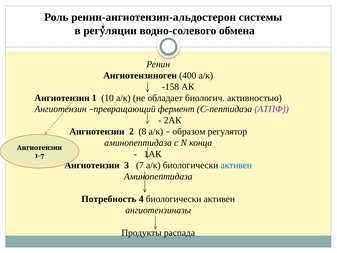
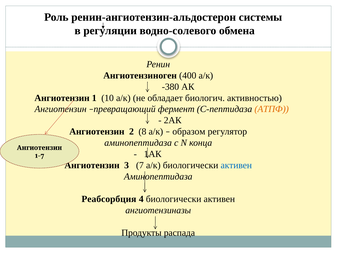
-158: -158 -> -380
АТПФ colour: purple -> orange
Потребность: Потребность -> Реабсорбция
